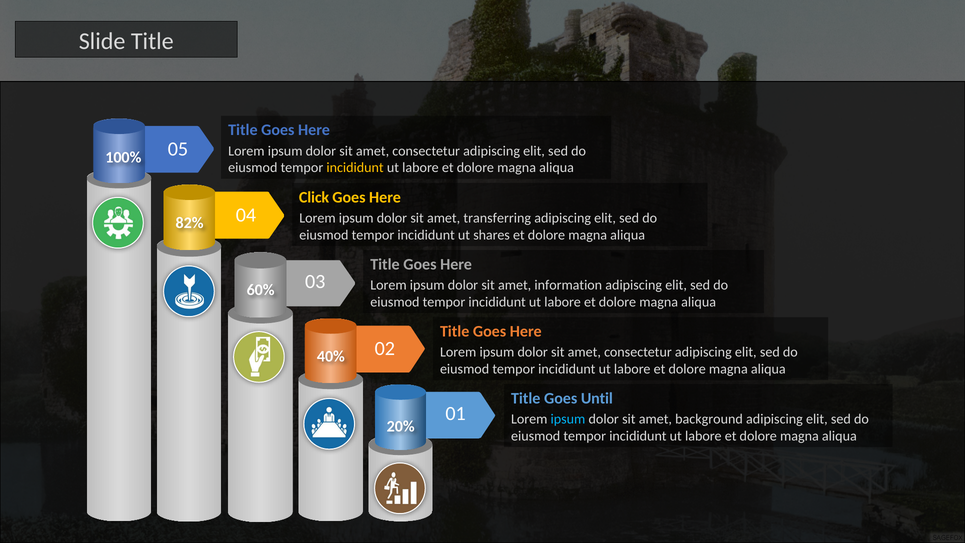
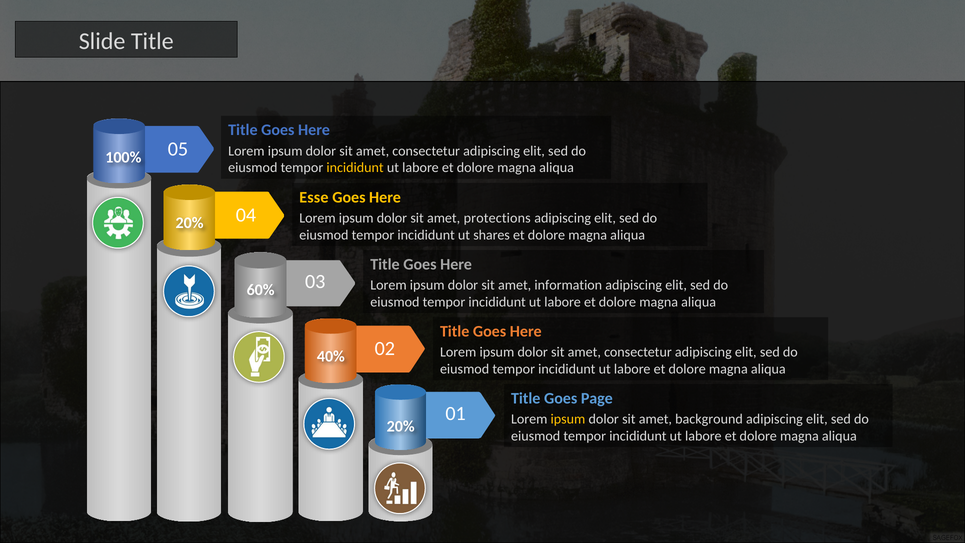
Click: Click -> Esse
transferring: transferring -> protections
82% at (190, 223): 82% -> 20%
Until: Until -> Page
ipsum at (568, 419) colour: light blue -> yellow
